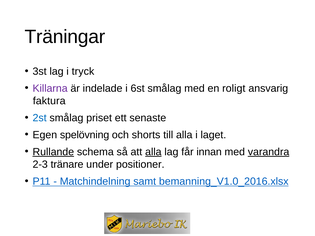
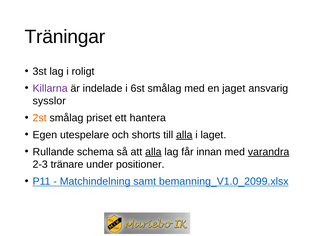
tryck: tryck -> roligt
roligt: roligt -> jaget
faktura: faktura -> sysslor
2st colour: blue -> orange
senaste: senaste -> hantera
spelövning: spelövning -> utespelare
alla at (184, 135) underline: none -> present
Rullande underline: present -> none
bemanning_V1.0_2016.xlsx: bemanning_V1.0_2016.xlsx -> bemanning_V1.0_2099.xlsx
